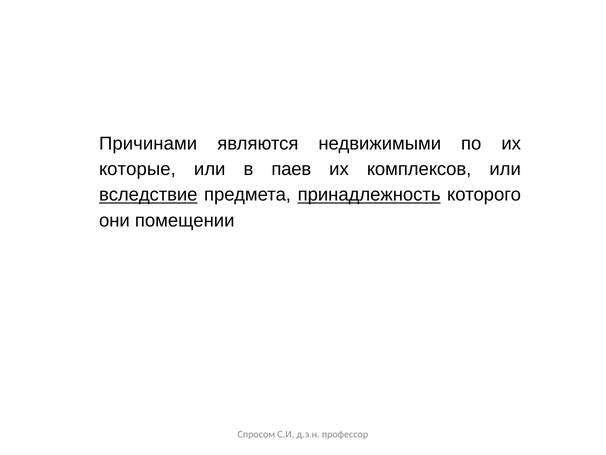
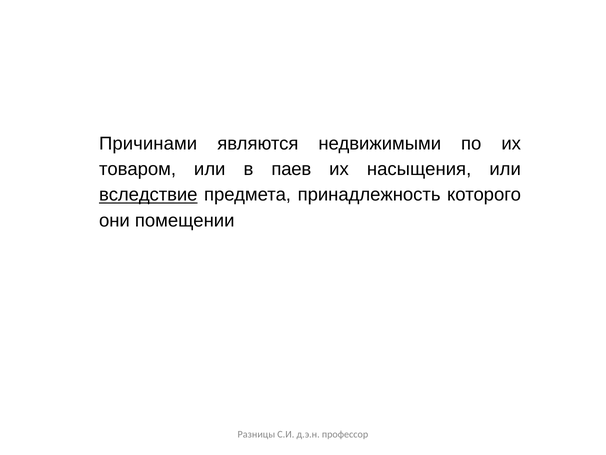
которые: которые -> товаром
комплексов: комплексов -> насыщения
принадлежность underline: present -> none
Спросом: Спросом -> Разницы
